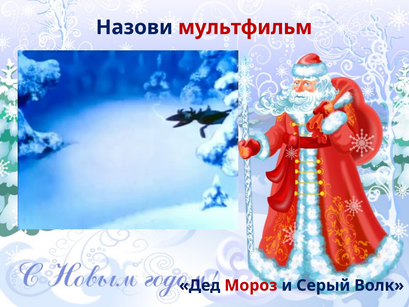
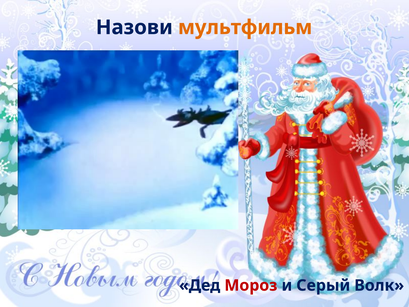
мультфильм colour: red -> orange
